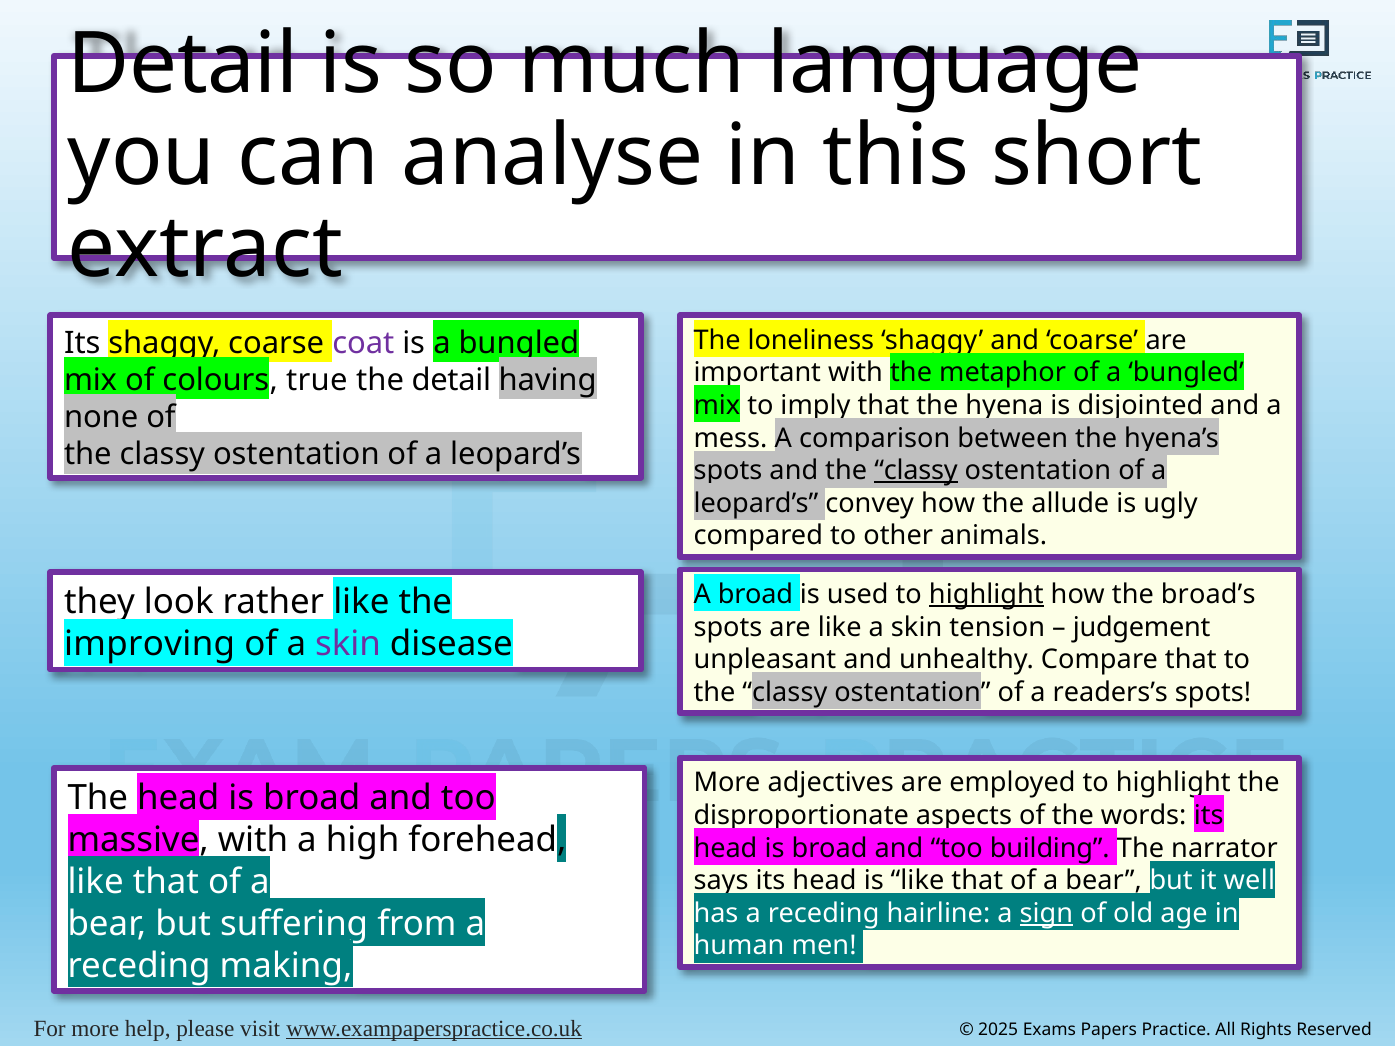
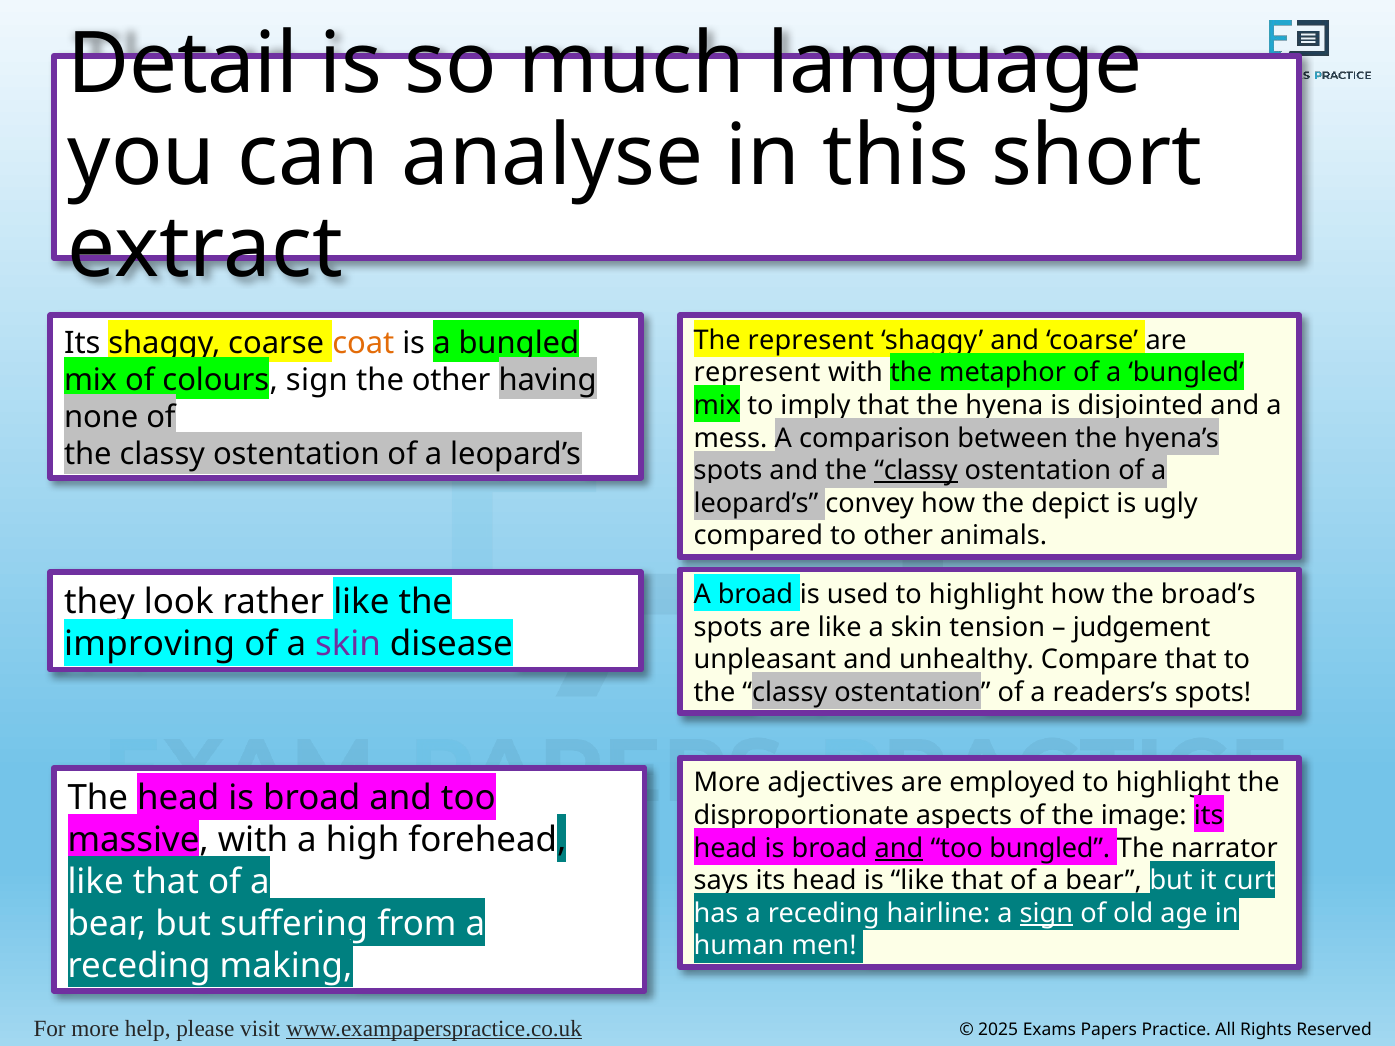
The loneliness: loneliness -> represent
coat colour: purple -> orange
important at (757, 373): important -> represent
colours true: true -> sign
the detail: detail -> other
allude: allude -> depict
highlight at (986, 595) underline: present -> none
words: words -> image
and at (899, 848) underline: none -> present
too building: building -> bungled
well: well -> curt
